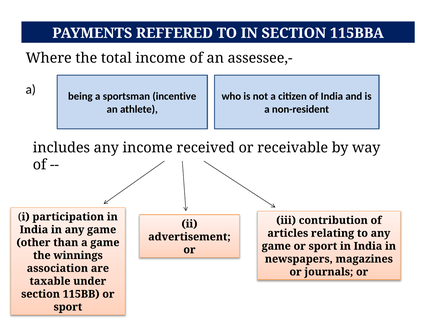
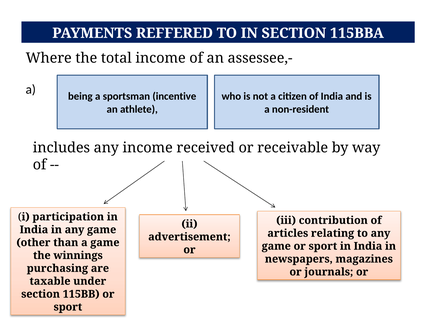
association: association -> purchasing
